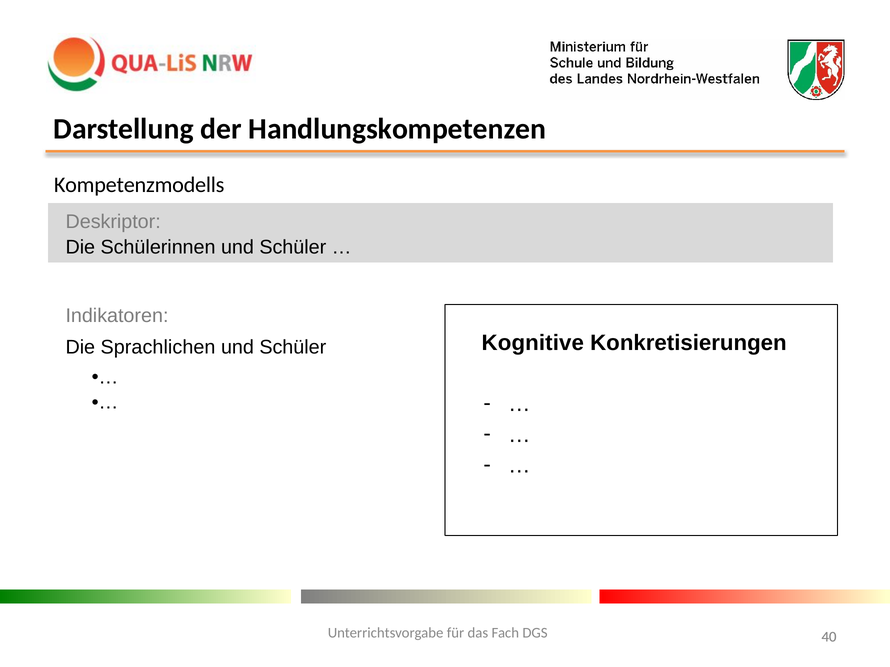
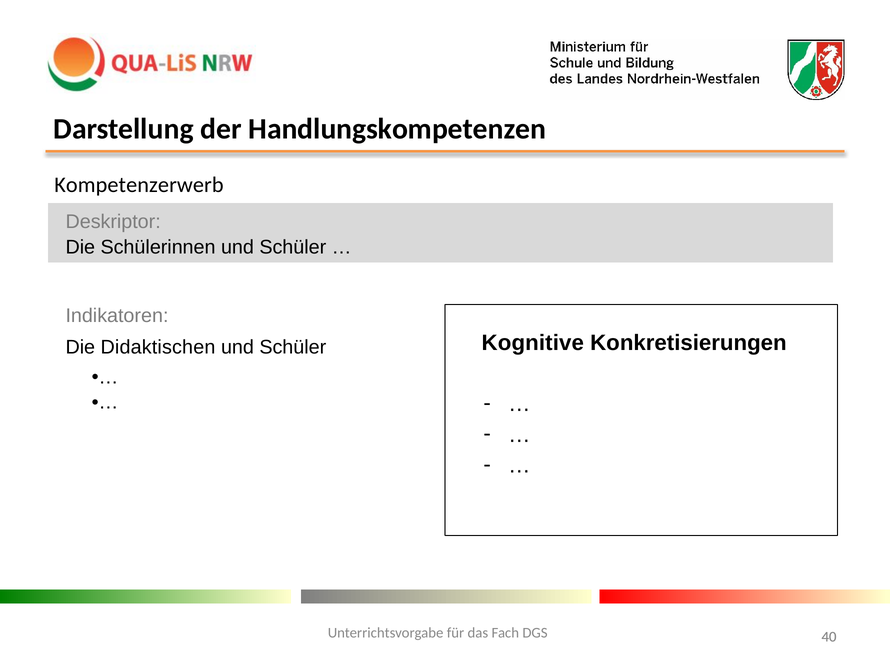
Kompetenzmodells: Kompetenzmodells -> Kompetenzerwerb
Sprachlichen: Sprachlichen -> Didaktischen
